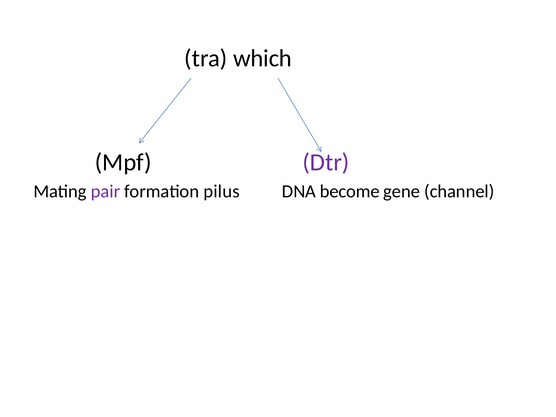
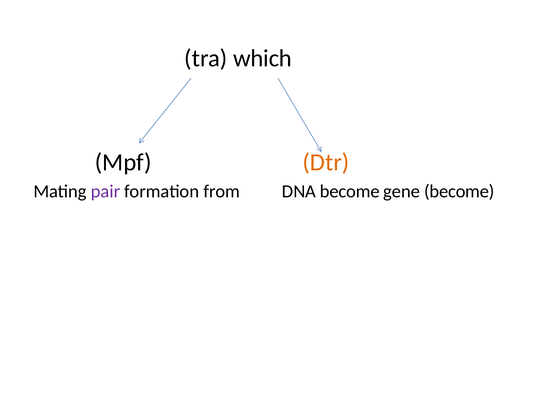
Dtr colour: purple -> orange
pilus: pilus -> from
gene channel: channel -> become
